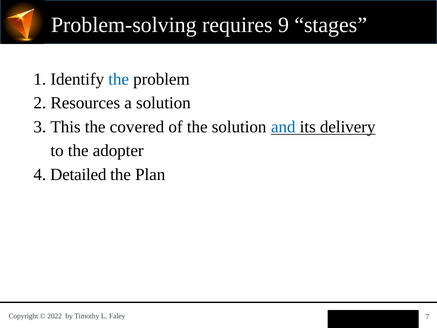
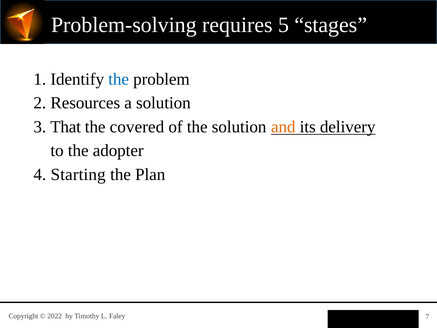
9: 9 -> 5
This: This -> That
and colour: blue -> orange
Detailed: Detailed -> Starting
